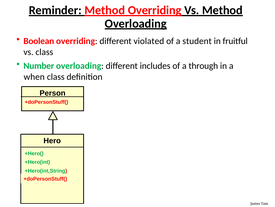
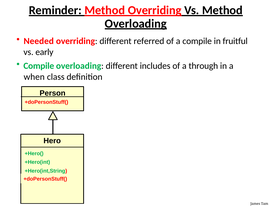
Boolean: Boolean -> Needed
violated: violated -> referred
a student: student -> compile
vs class: class -> early
Number at (39, 66): Number -> Compile
